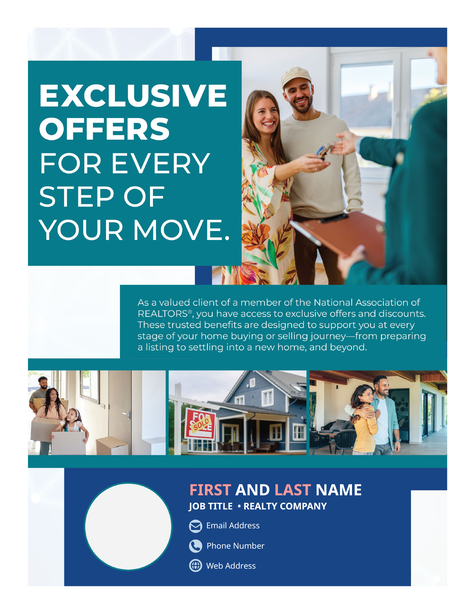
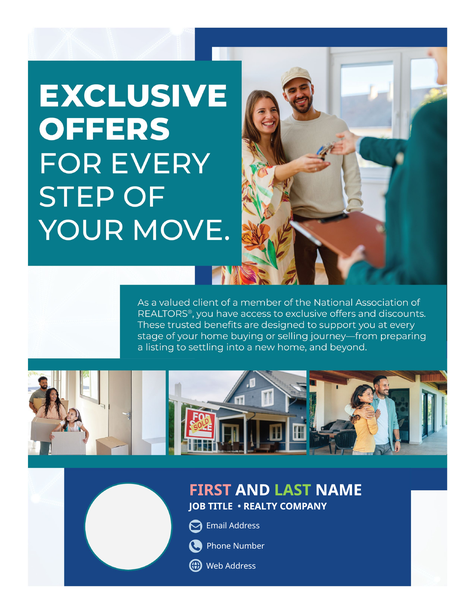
LAST colour: pink -> light green
